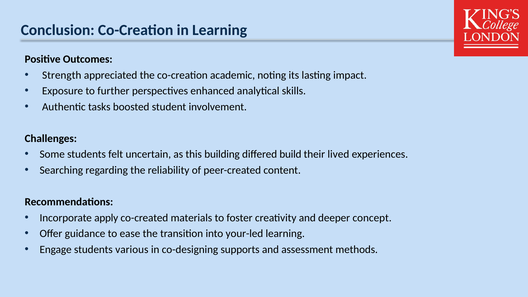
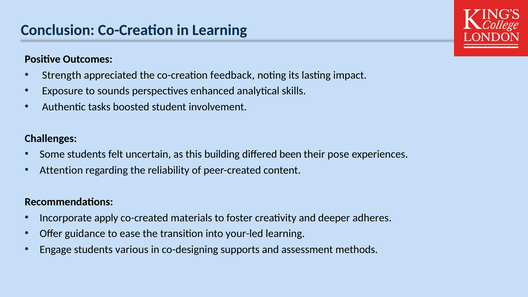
academic: academic -> feedback
further: further -> sounds
build: build -> been
lived: lived -> pose
Searching: Searching -> Attention
concept: concept -> adheres
